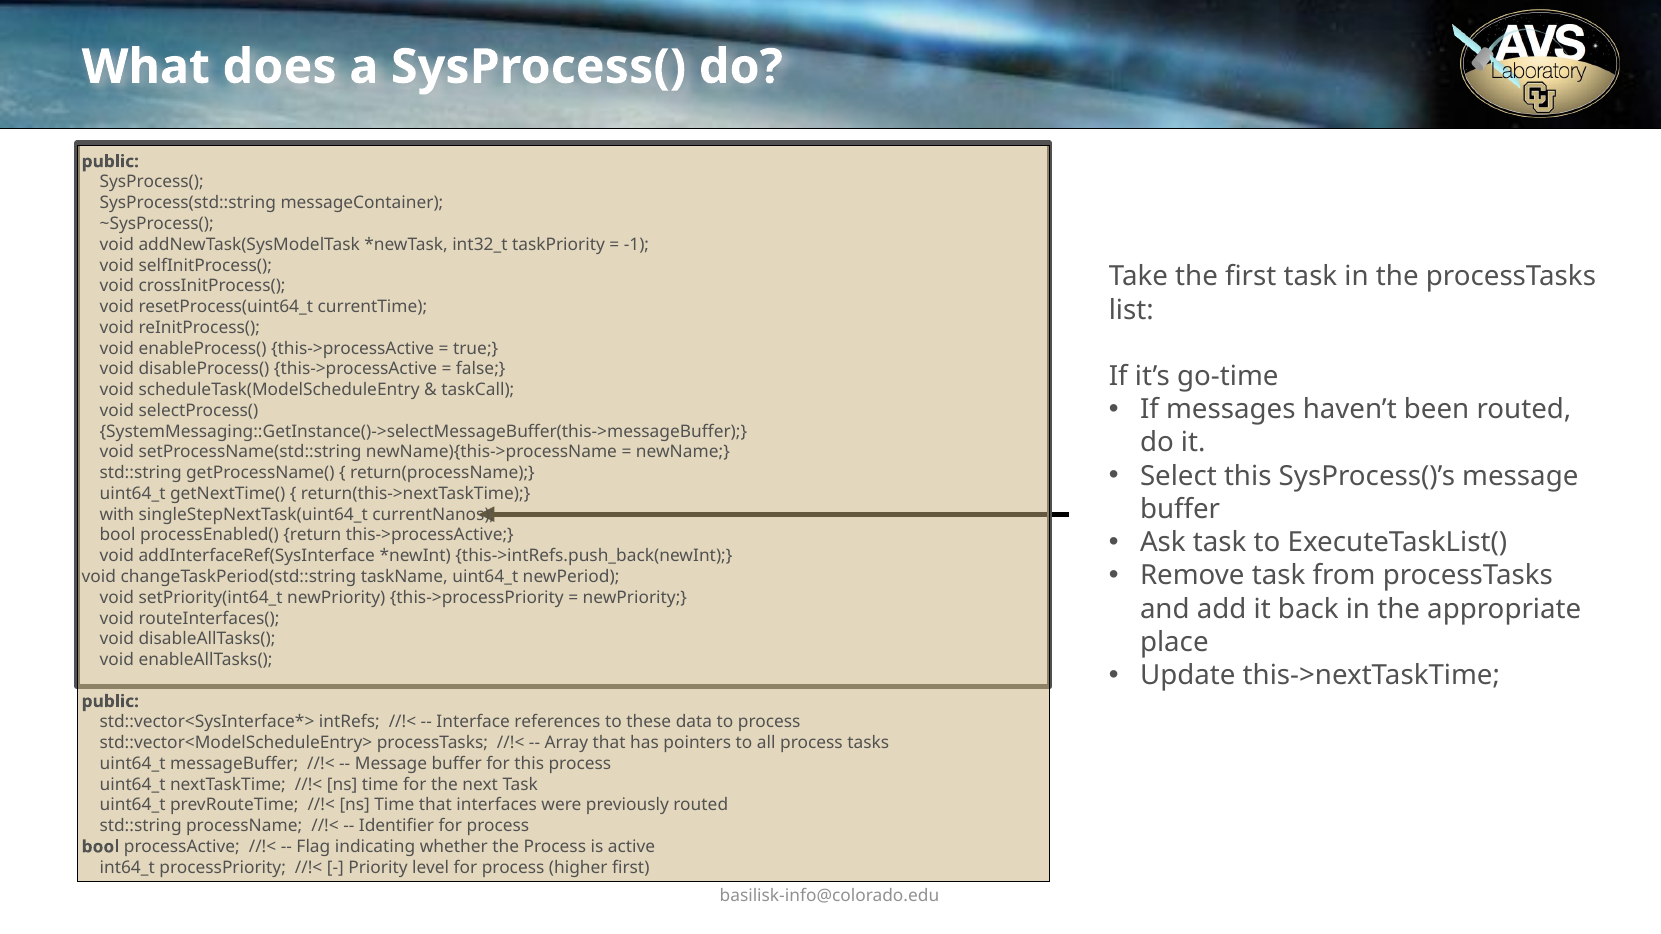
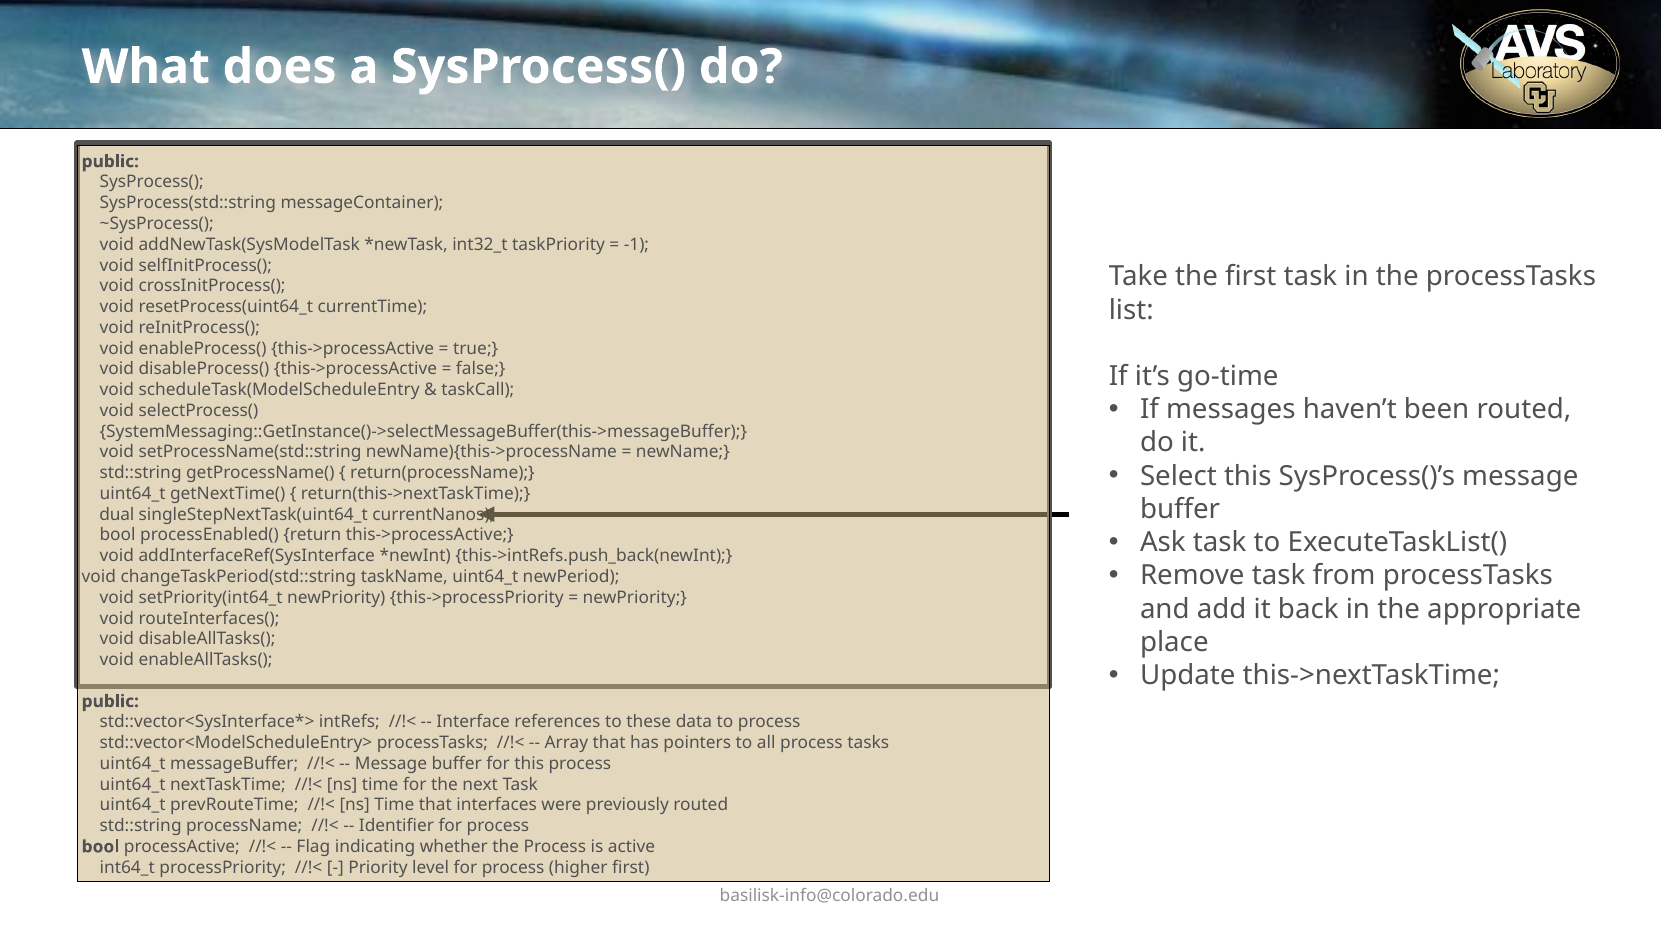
with: with -> dual
